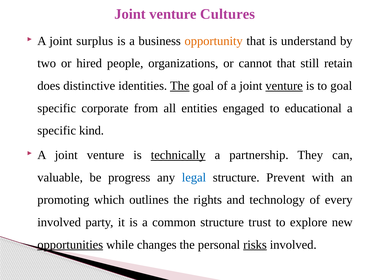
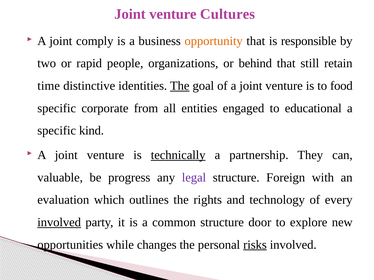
surplus: surplus -> comply
understand: understand -> responsible
hired: hired -> rapid
cannot: cannot -> behind
does: does -> time
venture at (284, 86) underline: present -> none
to goal: goal -> food
legal colour: blue -> purple
Prevent: Prevent -> Foreign
promoting: promoting -> evaluation
involved at (59, 223) underline: none -> present
trust: trust -> door
opportunities underline: present -> none
